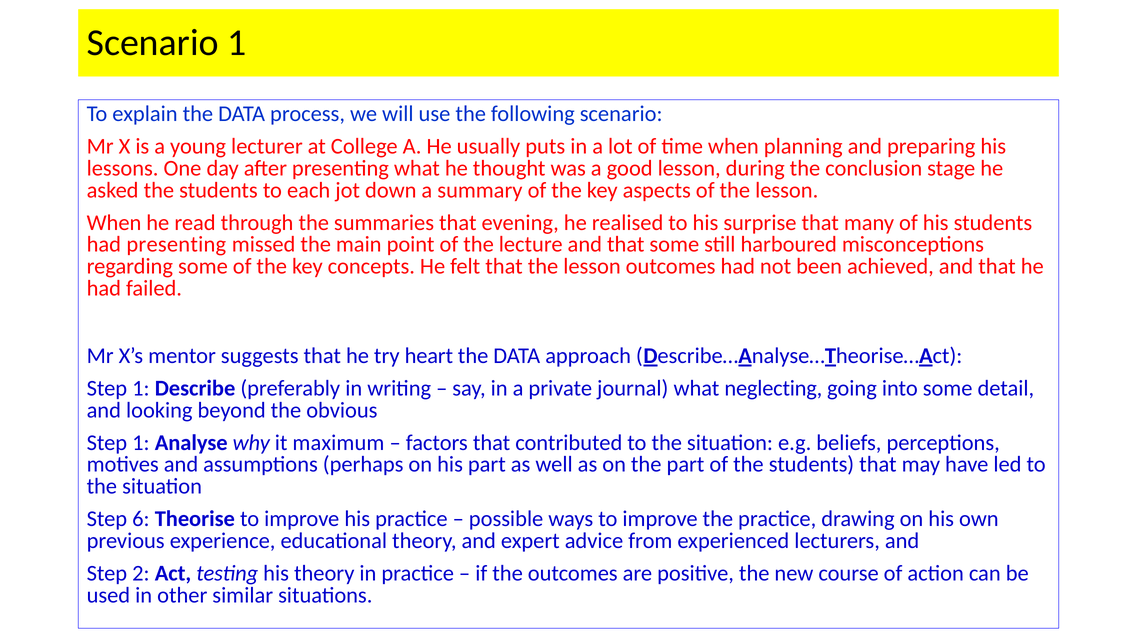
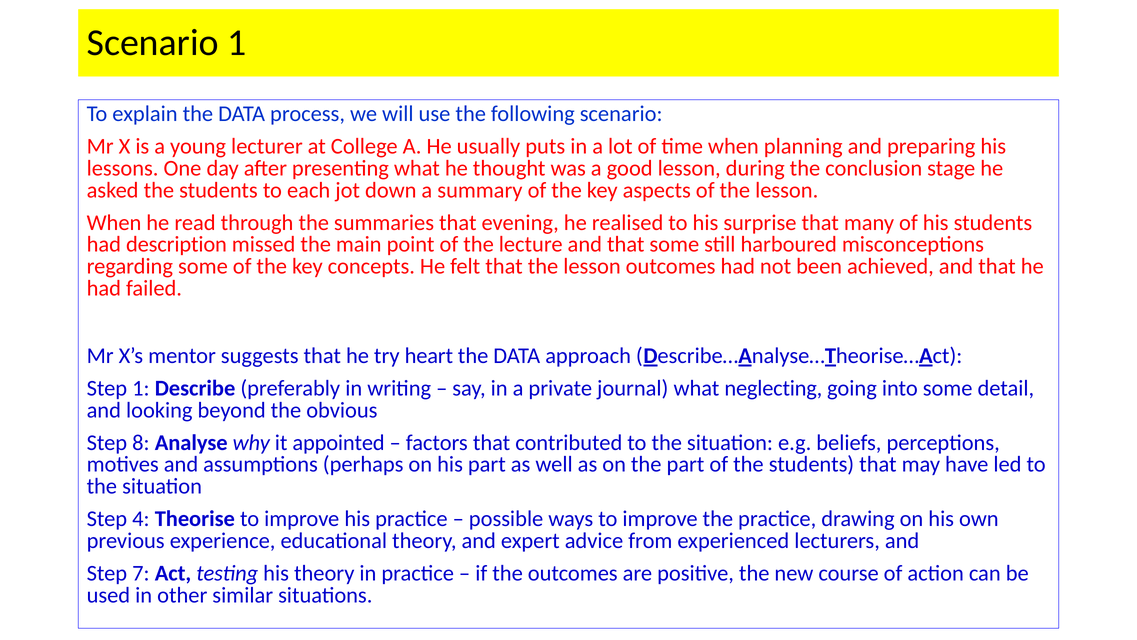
had presenting: presenting -> description
1 at (141, 442): 1 -> 8
maximum: maximum -> appointed
6: 6 -> 4
2: 2 -> 7
